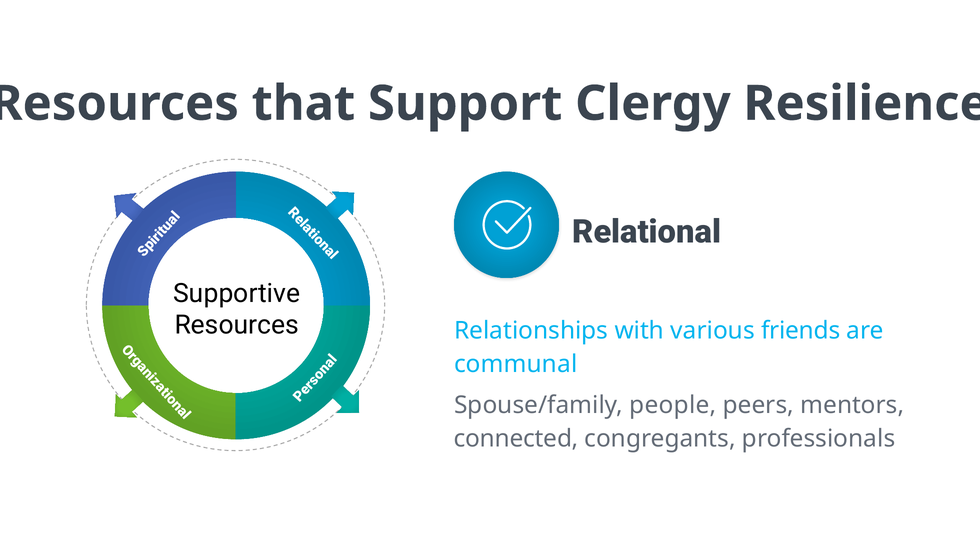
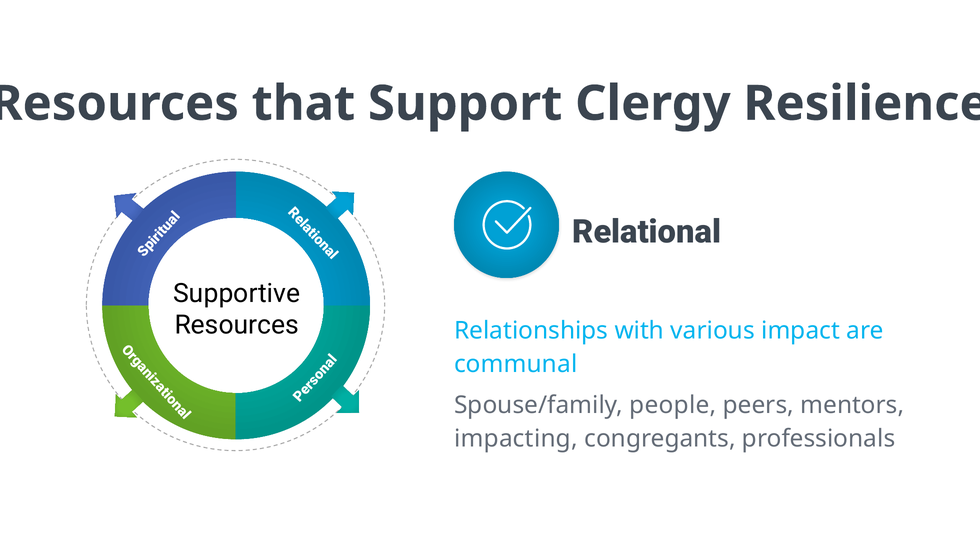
friends: friends -> impact
connected: connected -> impacting
